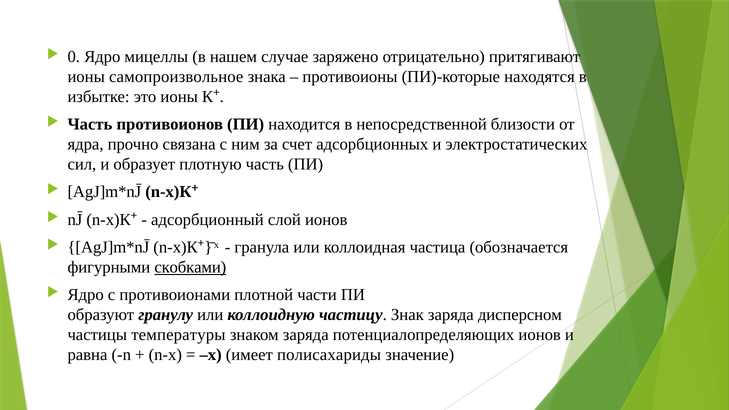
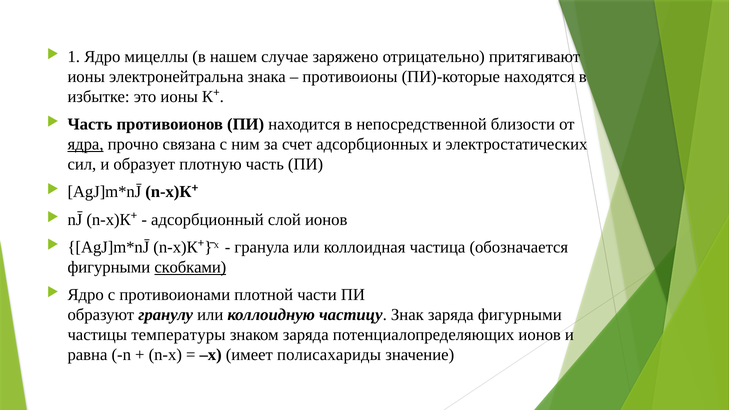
0: 0 -> 1
самопроизвольное: самопроизвольное -> электронейтральна
ядра underline: none -> present
заряда дисперсном: дисперсном -> фигурными
